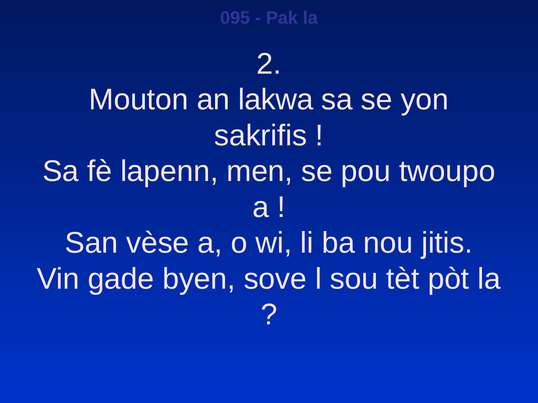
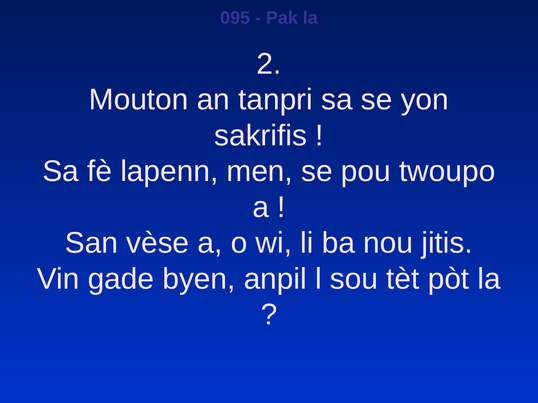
lakwa: lakwa -> tanpri
sove: sove -> anpil
